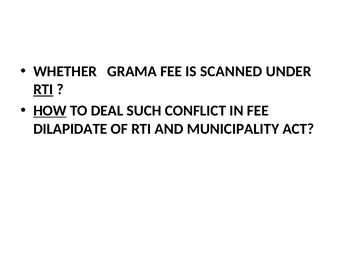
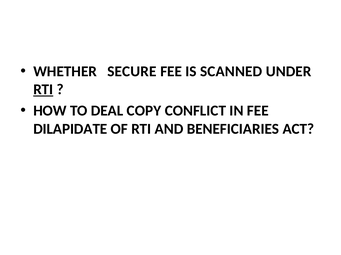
GRAMA: GRAMA -> SECURE
HOW underline: present -> none
SUCH: SUCH -> COPY
MUNICIPALITY: MUNICIPALITY -> BENEFICIARIES
